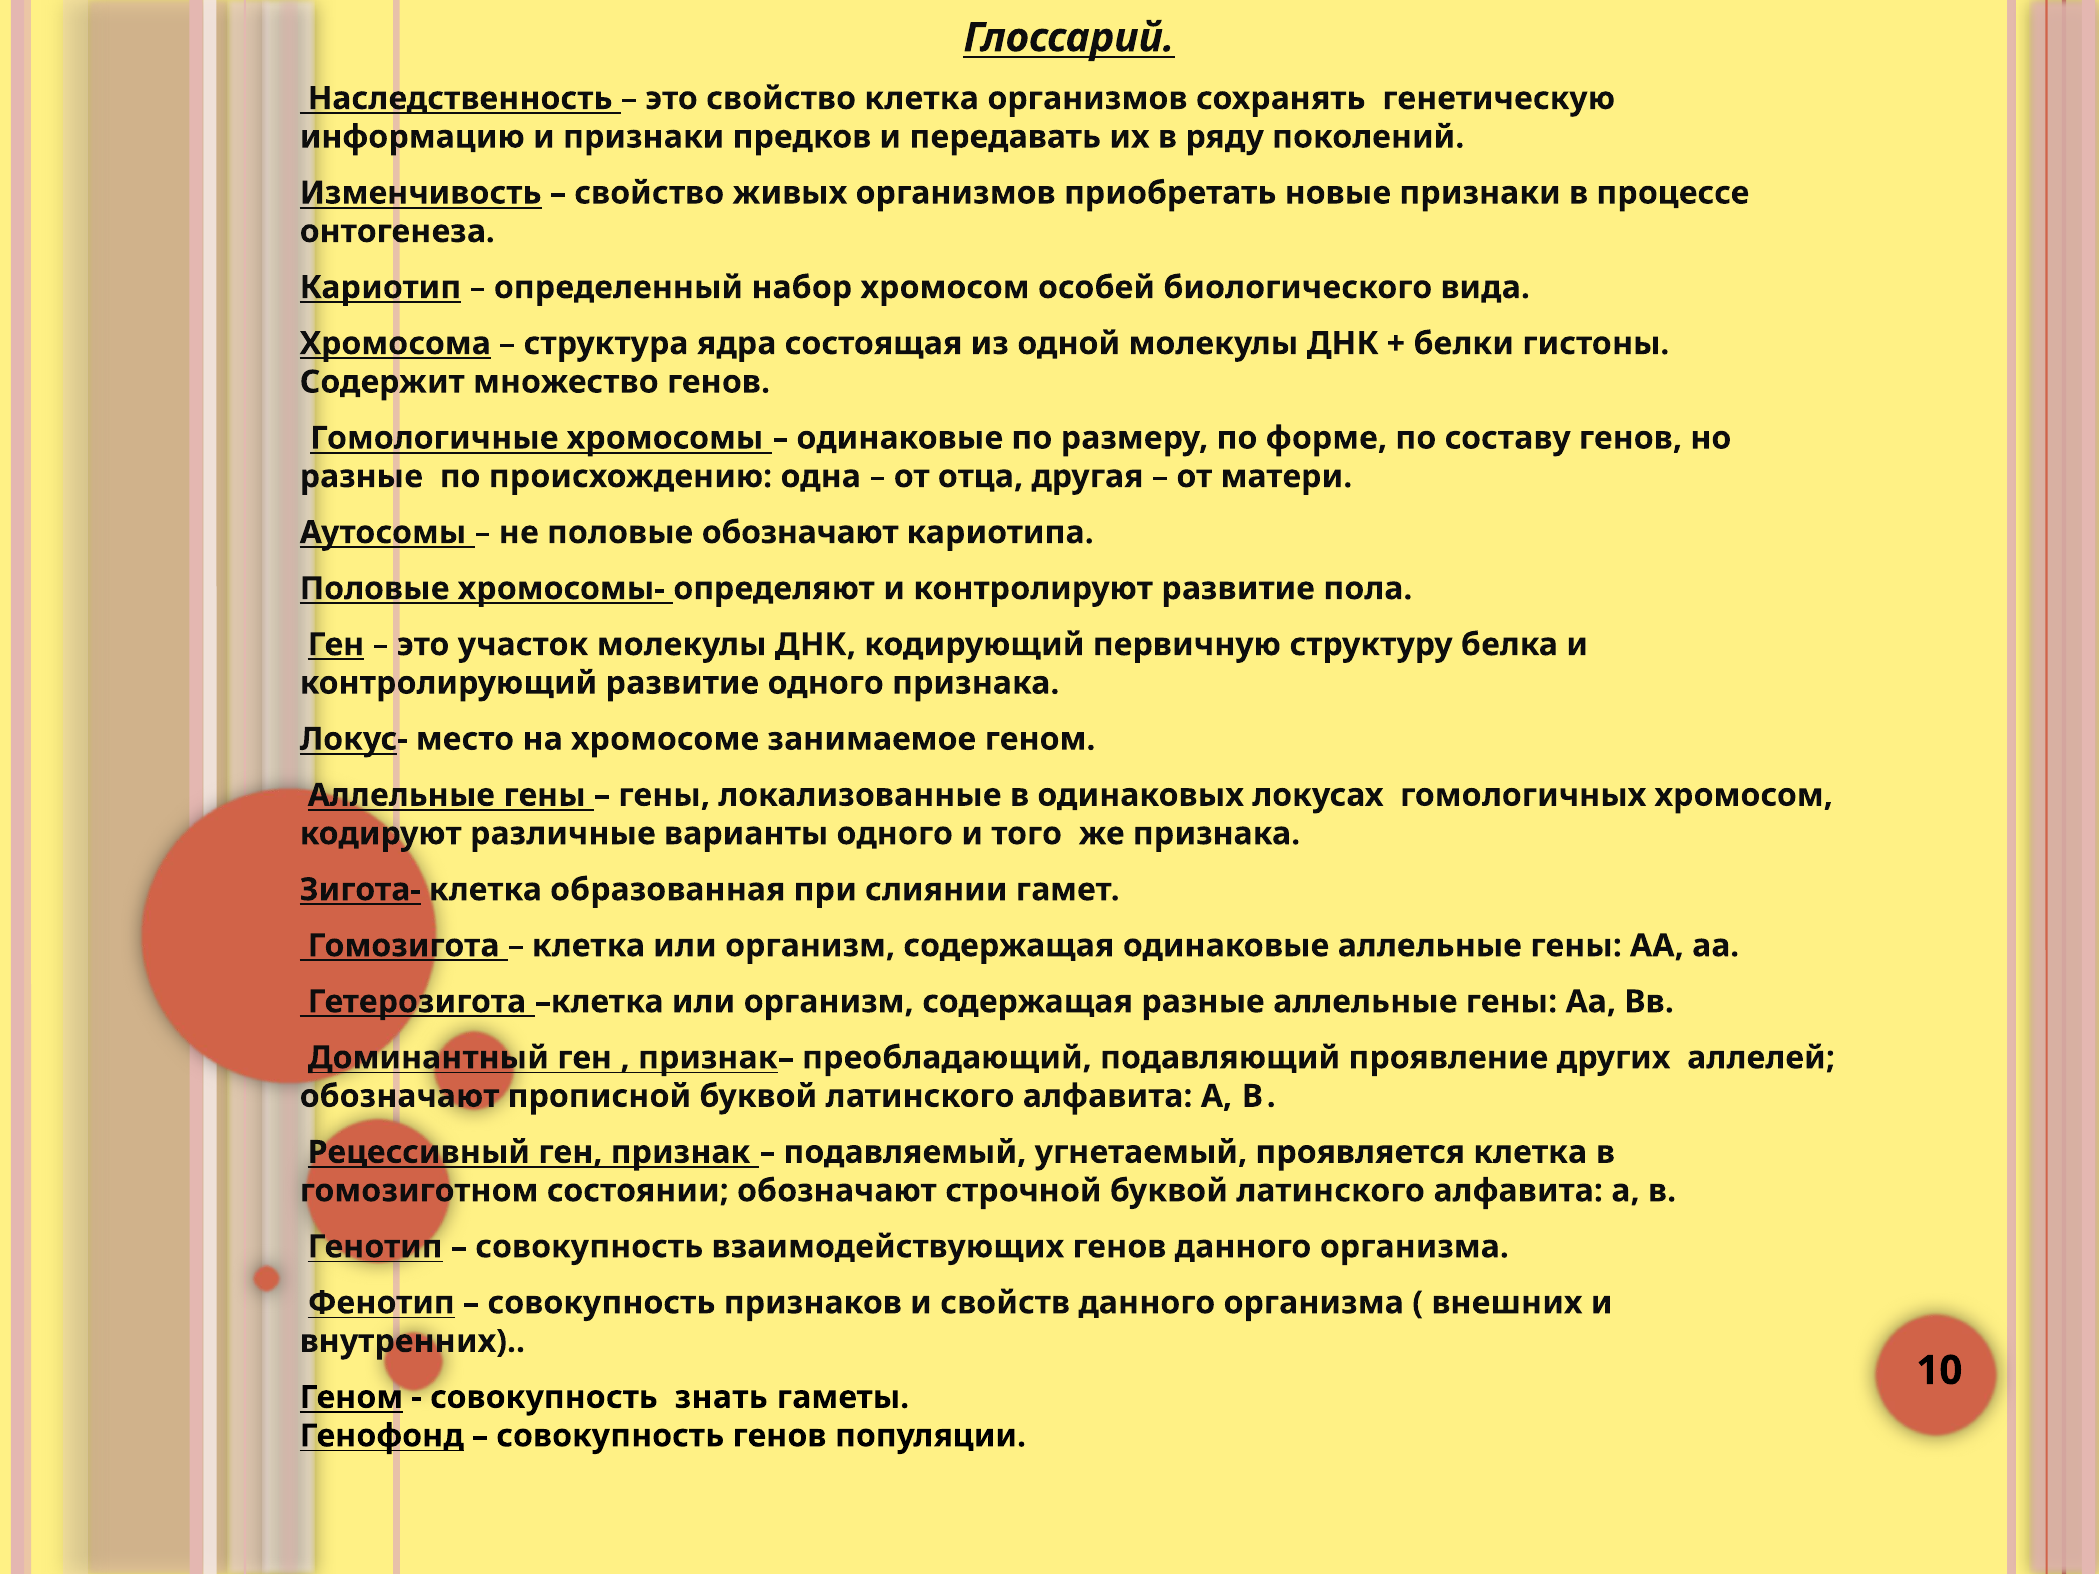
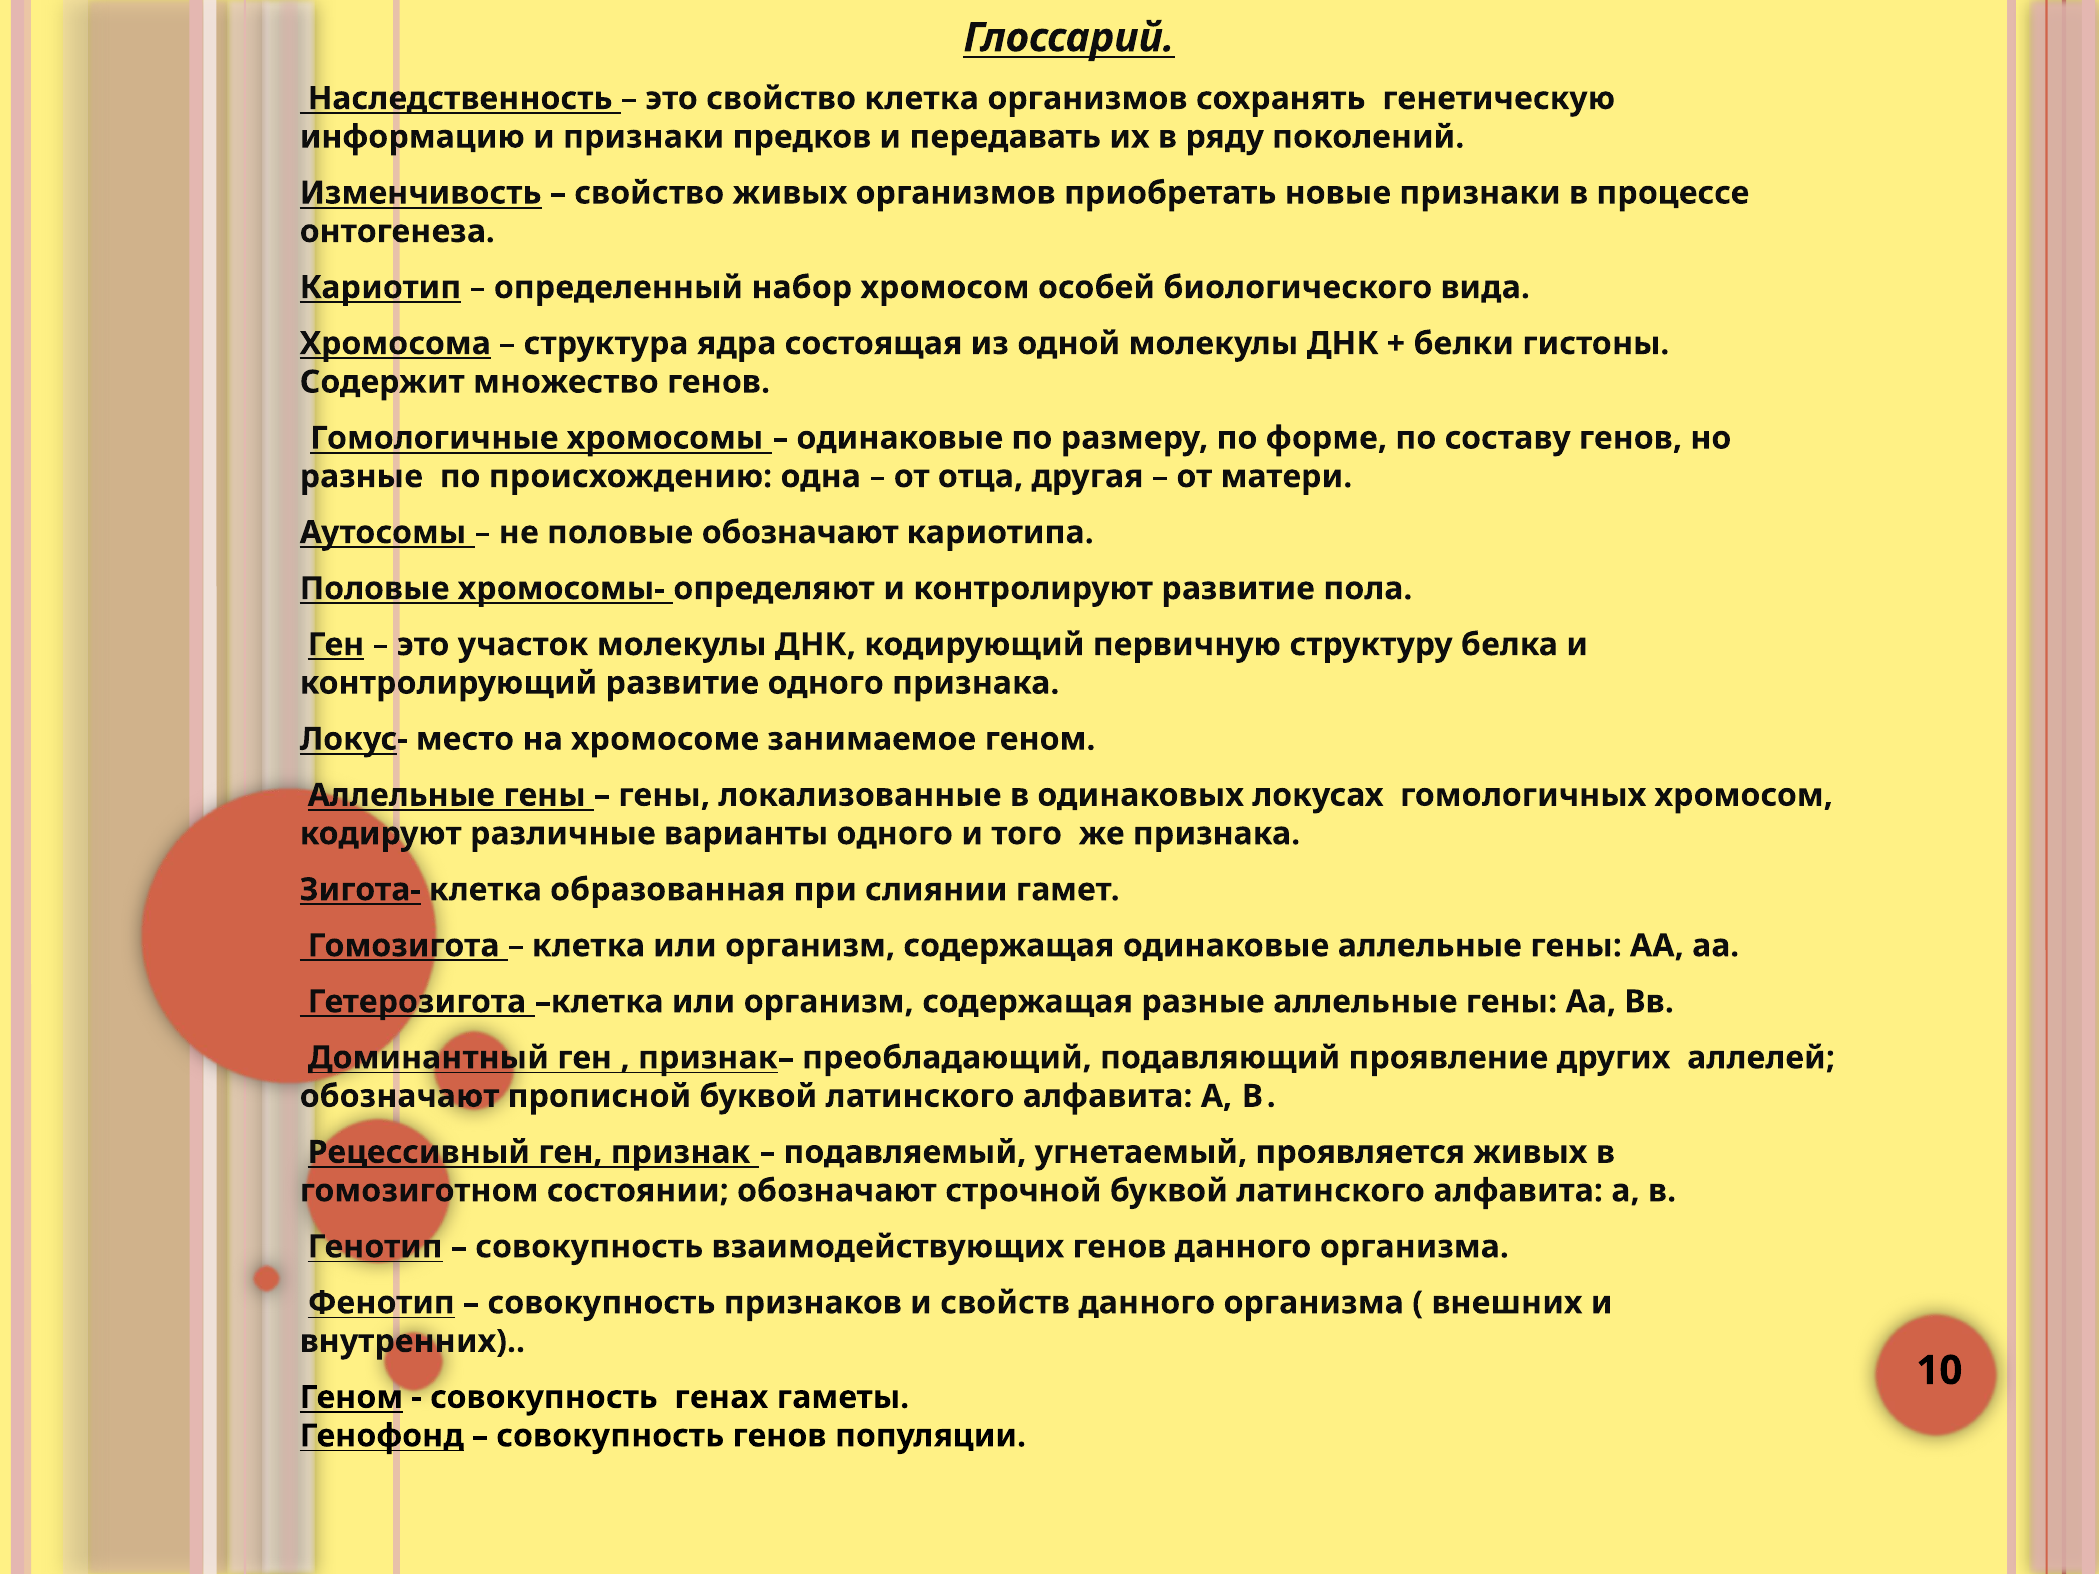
проявляется клетка: клетка -> живых
знать: знать -> генах
